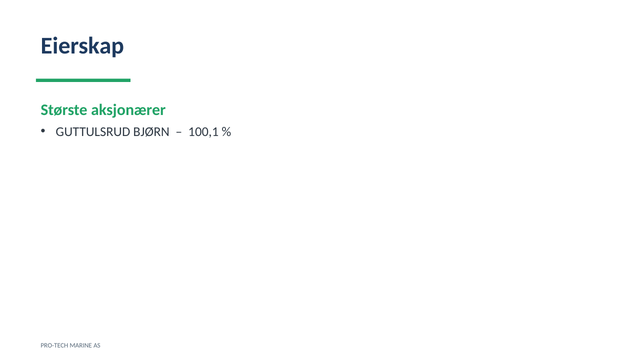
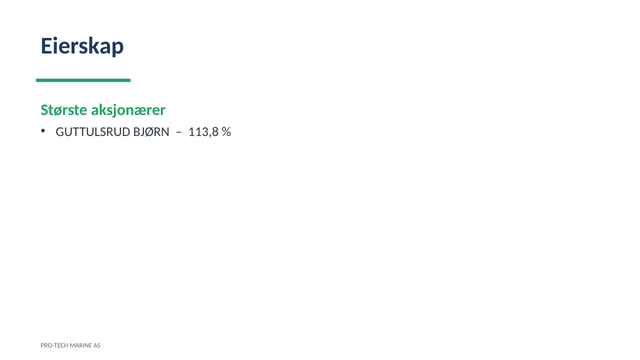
100,1: 100,1 -> 113,8
